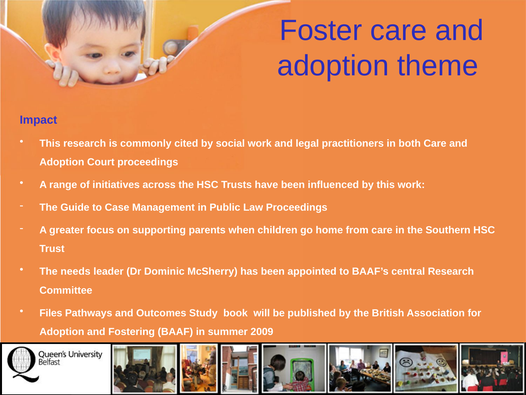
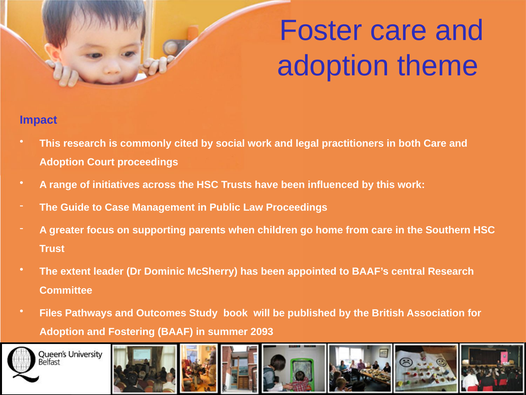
needs: needs -> extent
2009: 2009 -> 2093
